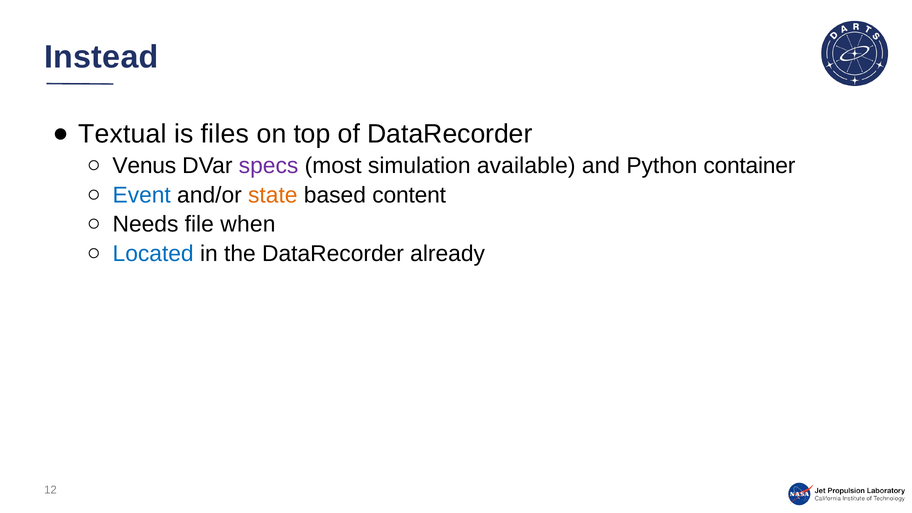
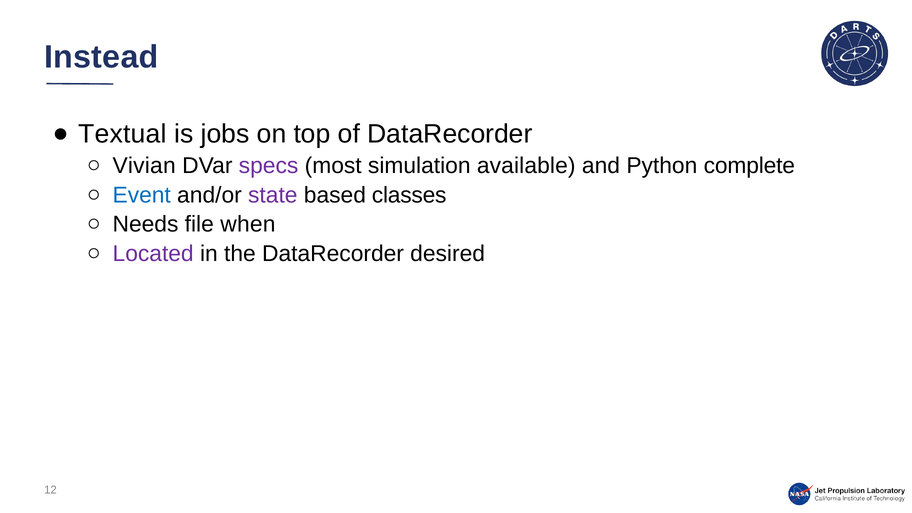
files: files -> jobs
Venus: Venus -> Vivian
container: container -> complete
state colour: orange -> purple
content: content -> classes
Located colour: blue -> purple
already: already -> desired
